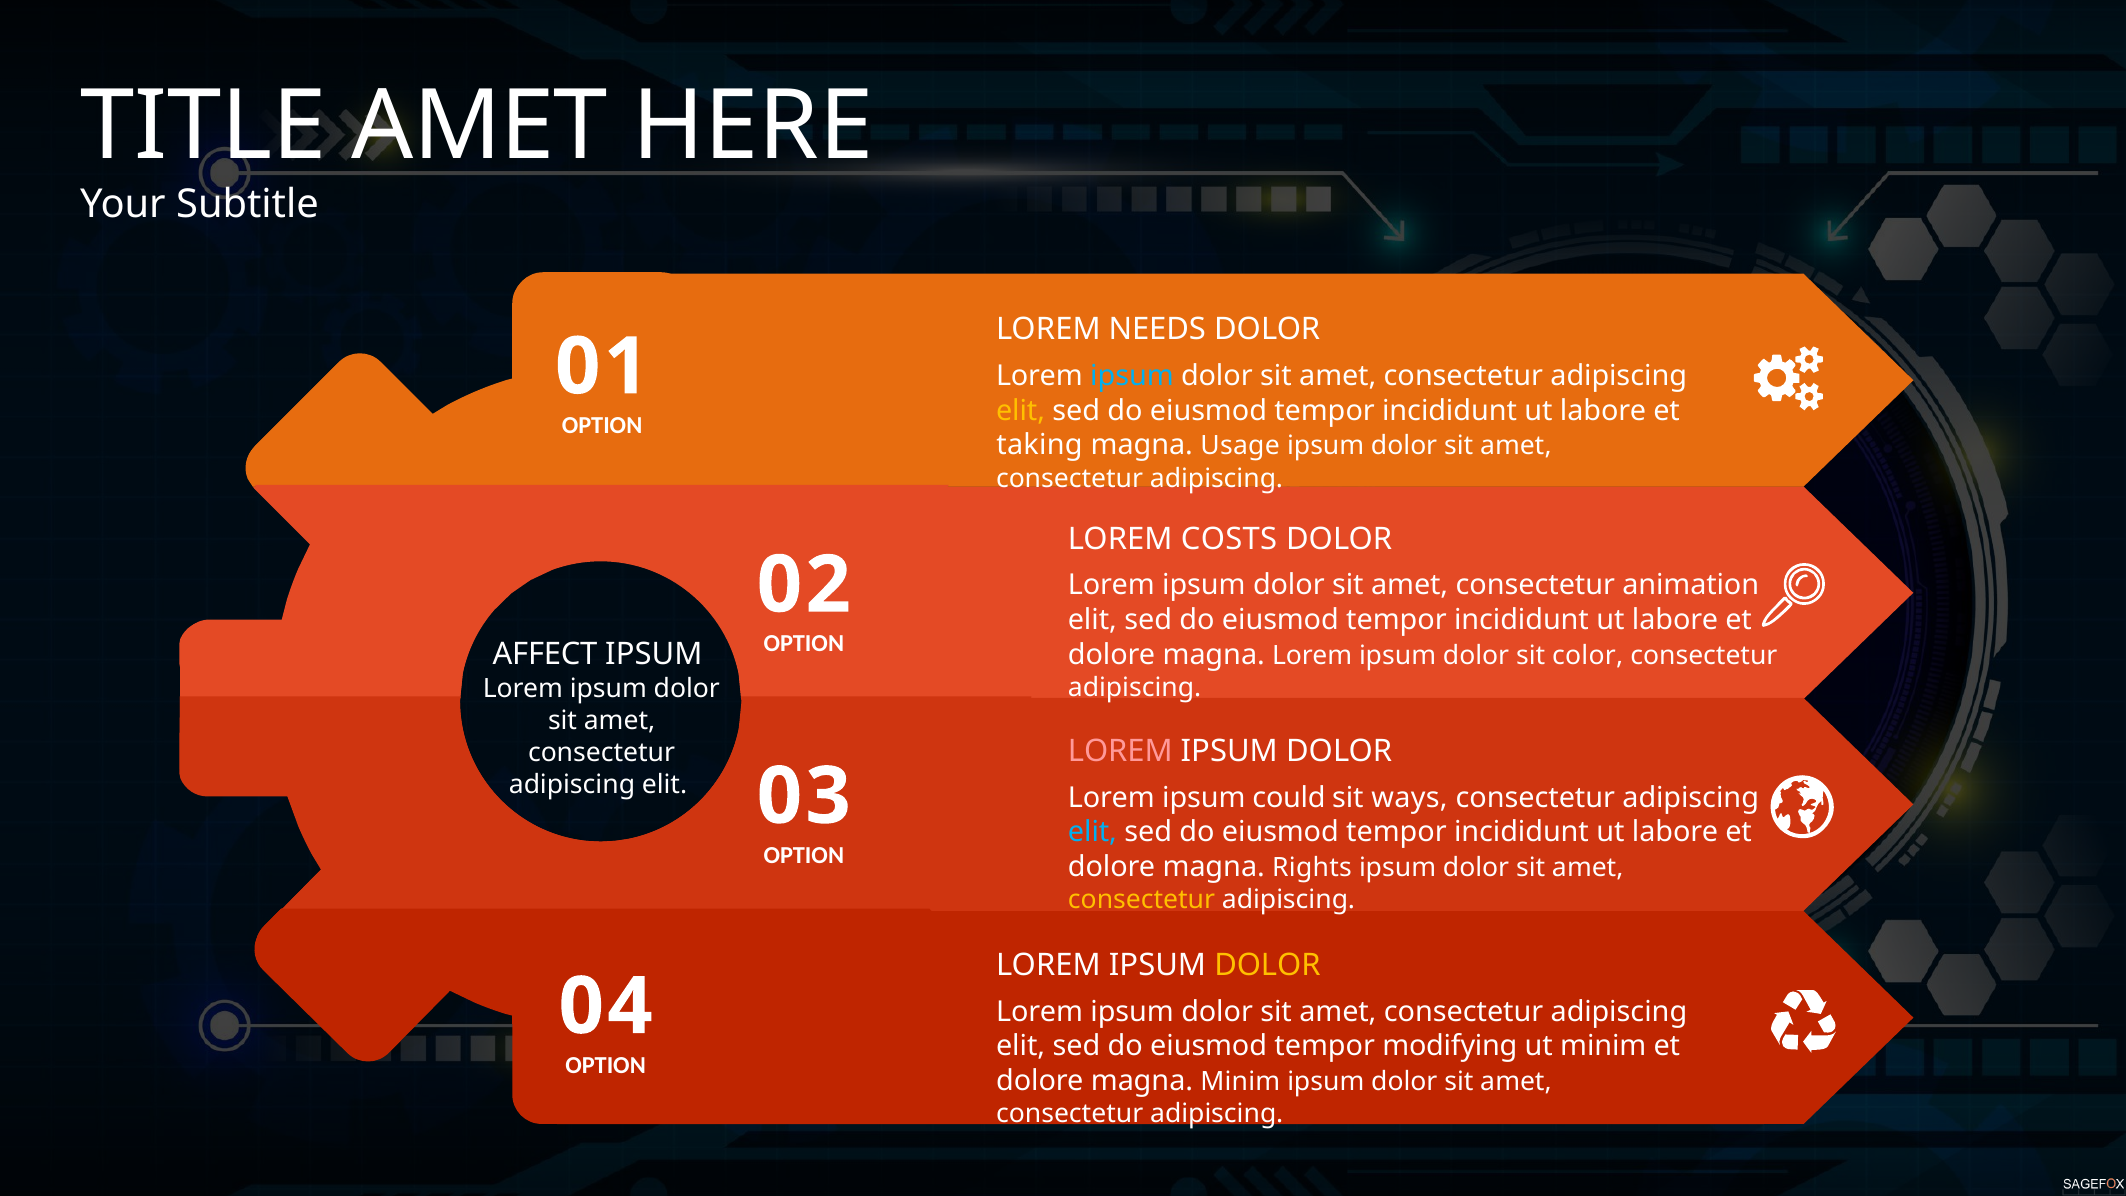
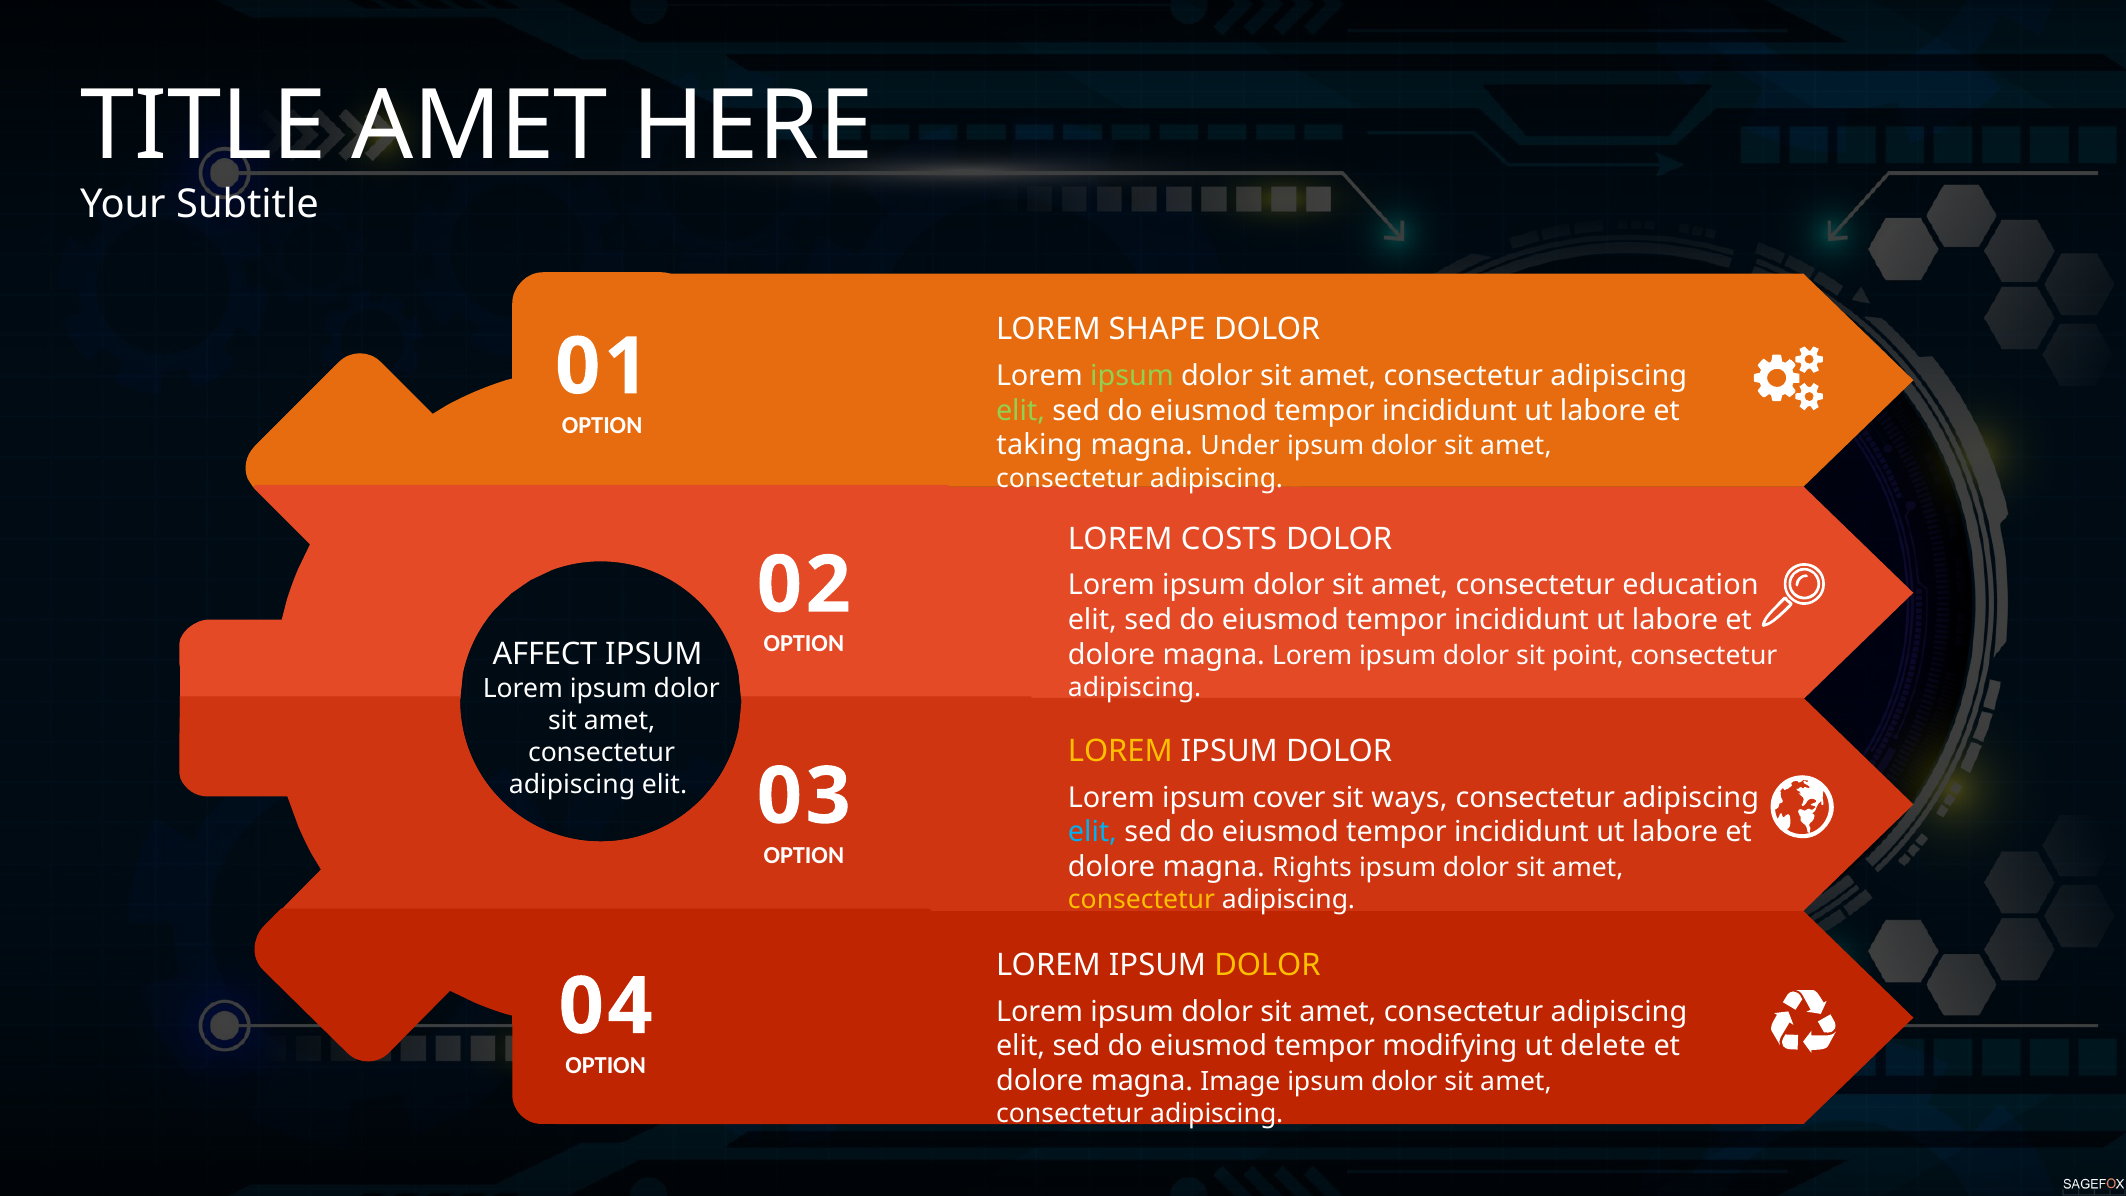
NEEDS: NEEDS -> SHAPE
ipsum at (1132, 376) colour: light blue -> light green
elit at (1021, 411) colour: yellow -> light green
Usage: Usage -> Under
animation: animation -> education
color: color -> point
LOREM at (1120, 751) colour: pink -> yellow
could: could -> cover
ut minim: minim -> delete
magna Minim: Minim -> Image
